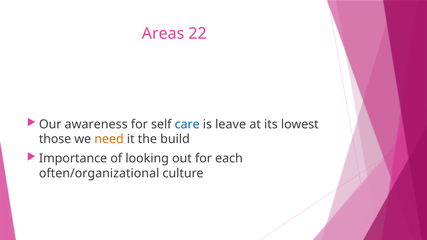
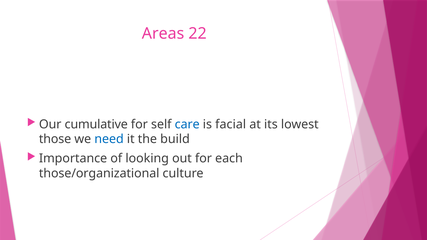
awareness: awareness -> cumulative
leave: leave -> facial
need colour: orange -> blue
often/organizational: often/organizational -> those/organizational
